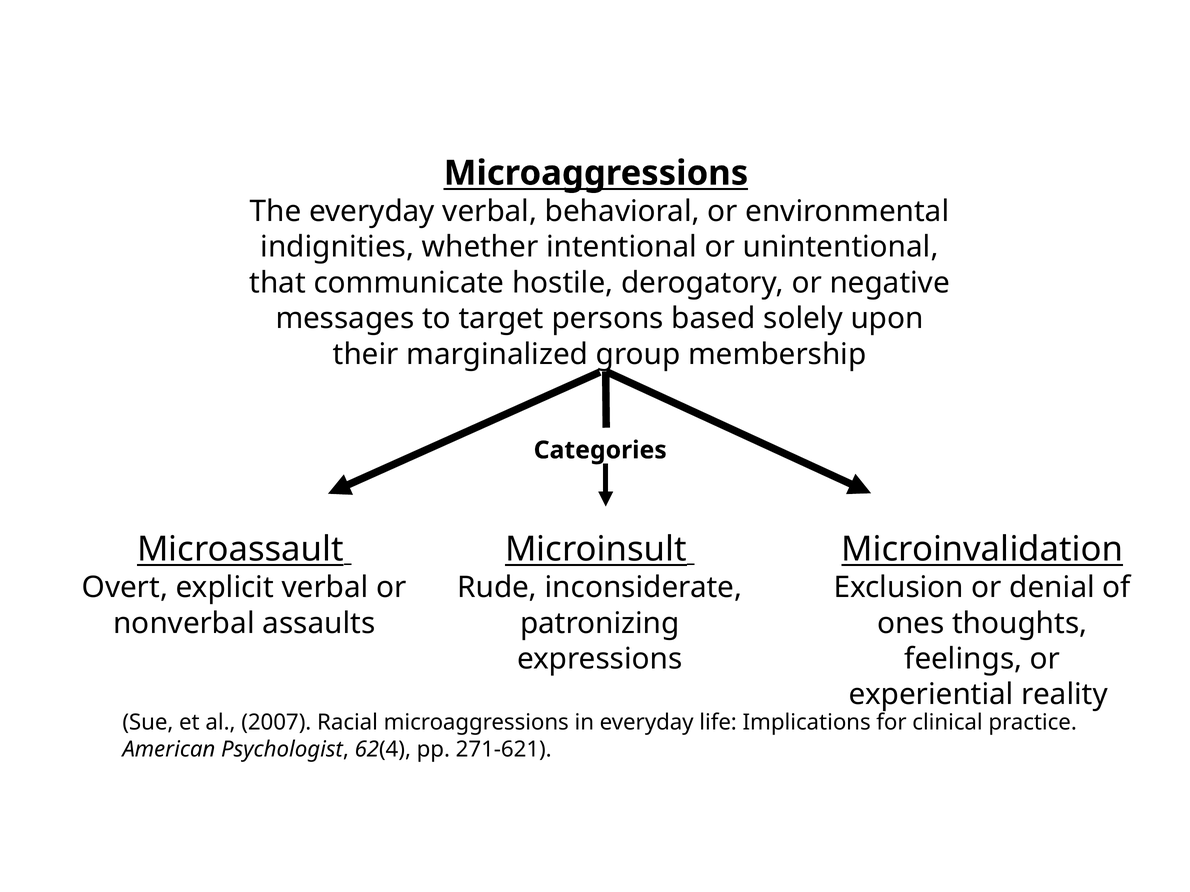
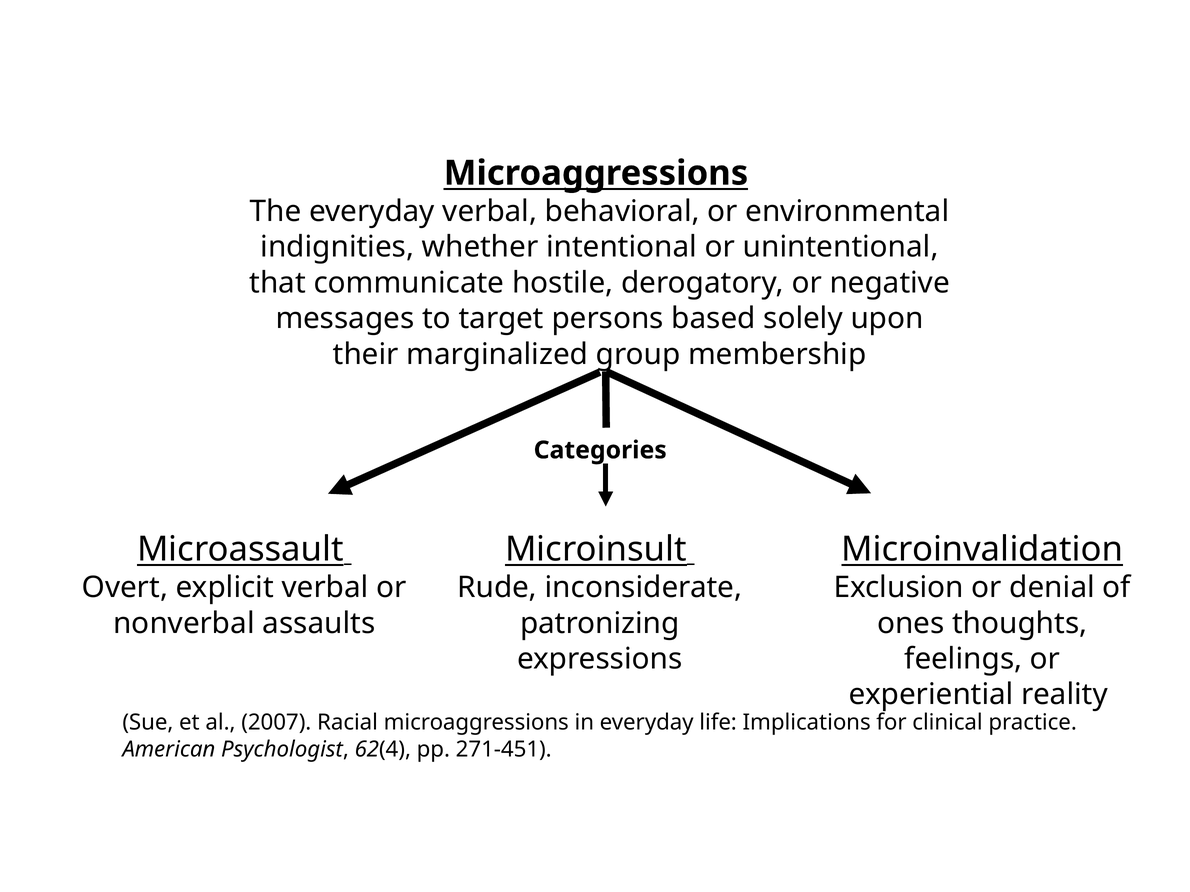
271-621: 271-621 -> 271-451
